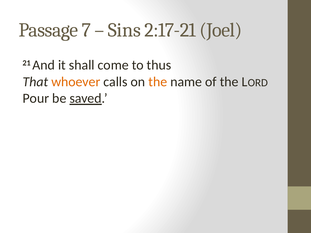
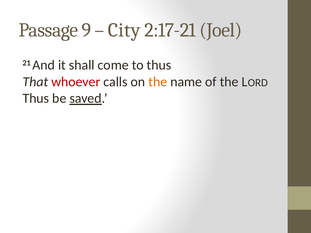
7: 7 -> 9
Sins: Sins -> City
whoever colour: orange -> red
Pour at (36, 98): Pour -> Thus
